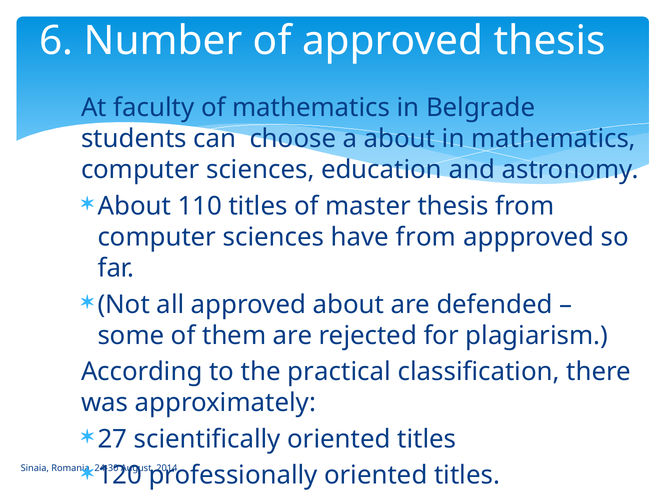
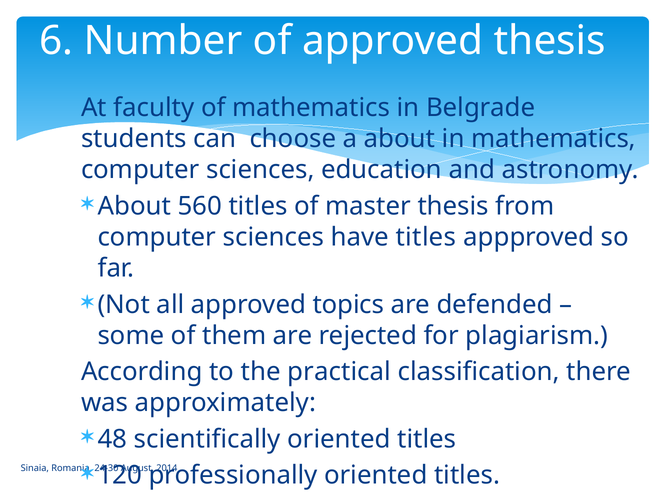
110: 110 -> 560
have from: from -> titles
approved about: about -> topics
27: 27 -> 48
